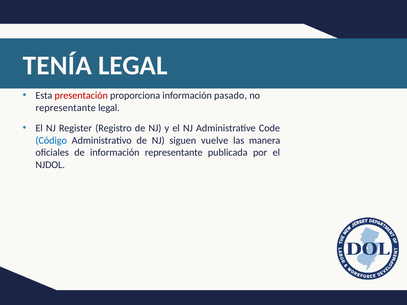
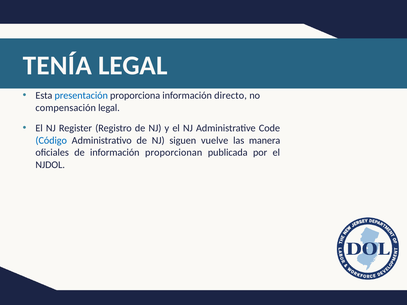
presentación colour: red -> blue
pasado: pasado -> directo
representante at (66, 108): representante -> compensación
información representante: representante -> proporcionan
